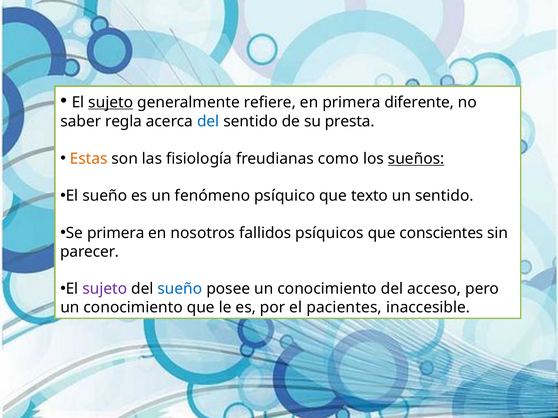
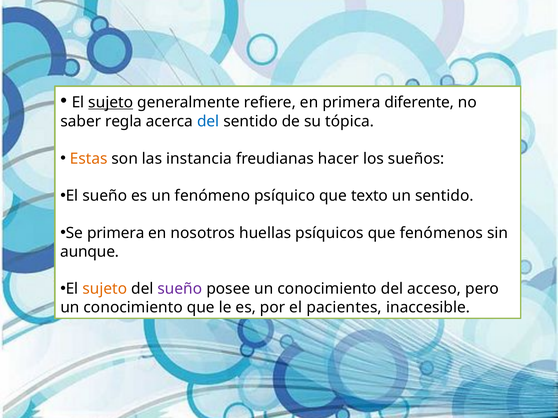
presta: presta -> tópica
fisiología: fisiología -> instancia
como: como -> hacer
sueños underline: present -> none
fallidos: fallidos -> huellas
conscientes: conscientes -> fenómenos
parecer: parecer -> aunque
sujeto at (105, 289) colour: purple -> orange
sueño at (180, 289) colour: blue -> purple
